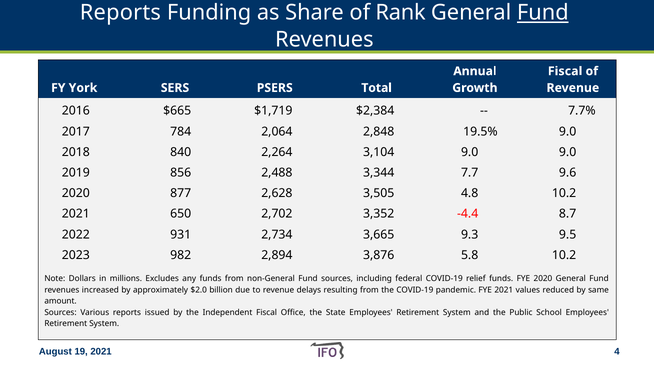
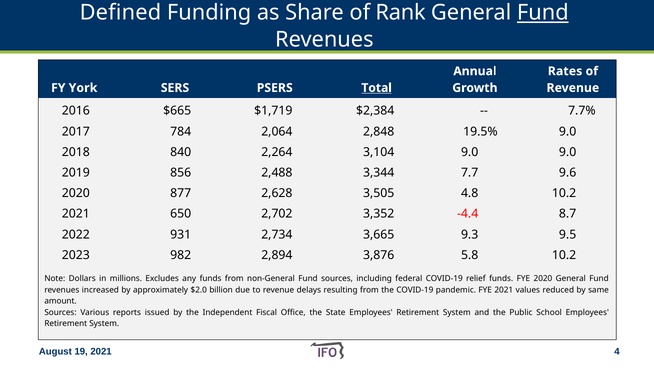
Reports at (120, 13): Reports -> Defined
Fiscal at (565, 71): Fiscal -> Rates
Total underline: none -> present
